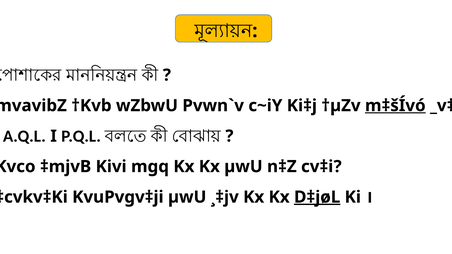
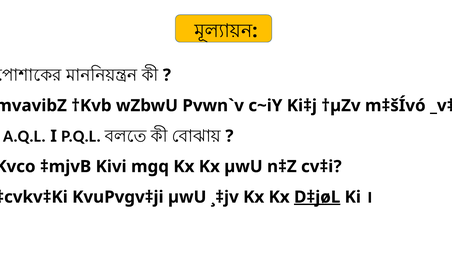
m‡šÍvó underline: present -> none
